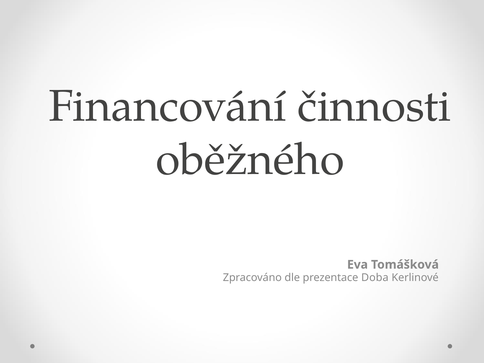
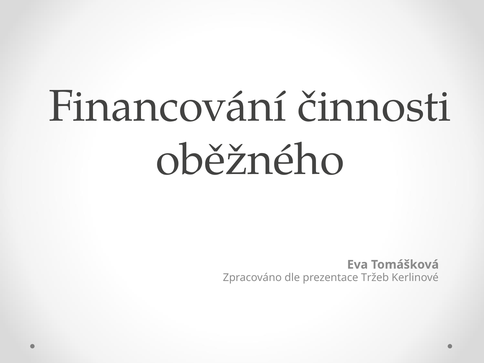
Doba: Doba -> Tržeb
